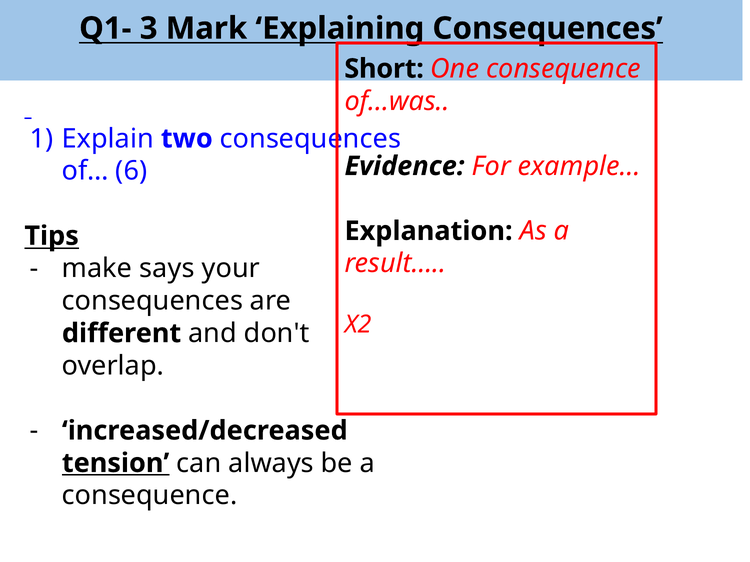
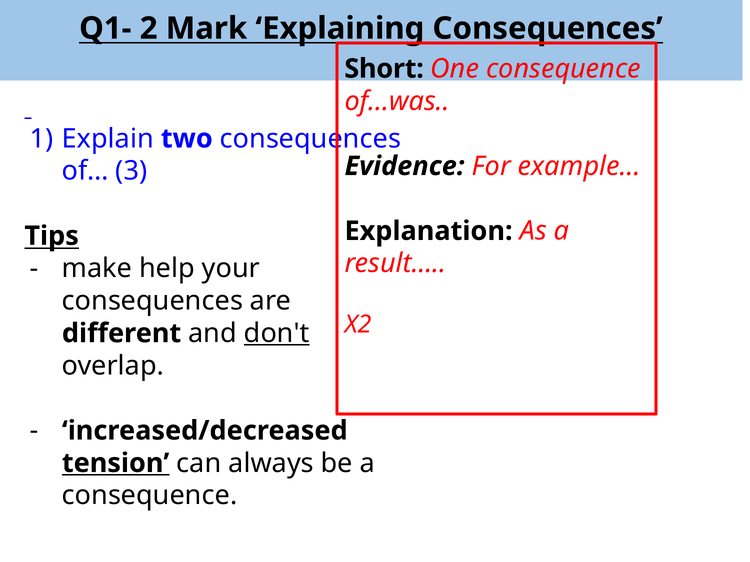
3: 3 -> 2
6: 6 -> 3
says: says -> help
don't underline: none -> present
